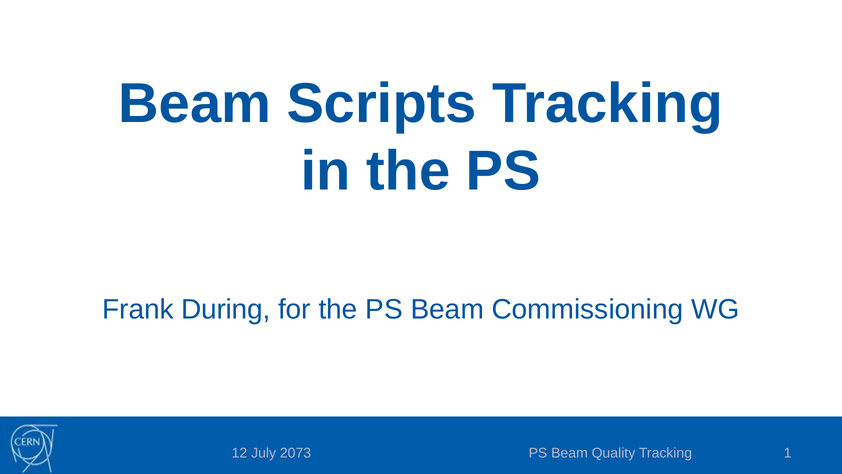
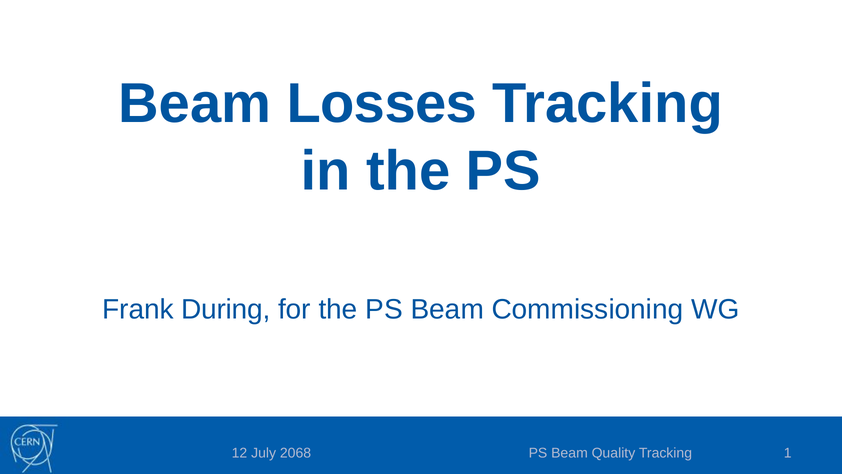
Scripts: Scripts -> Losses
2073: 2073 -> 2068
